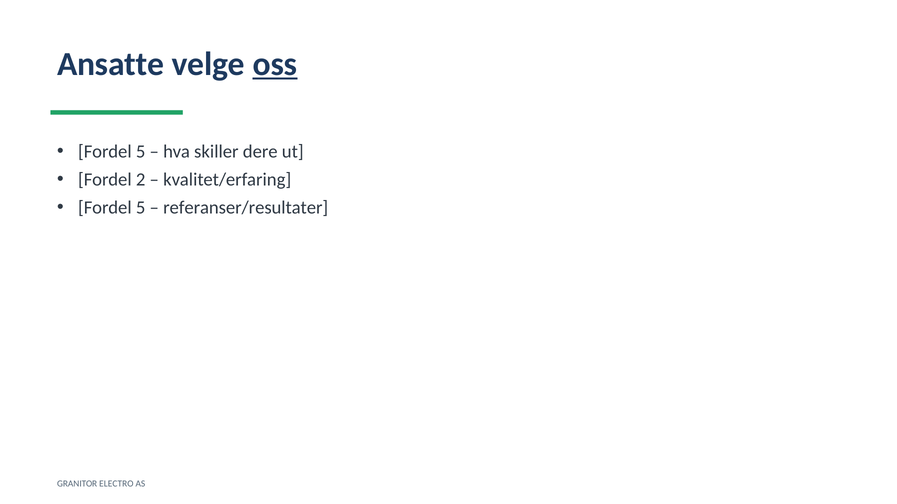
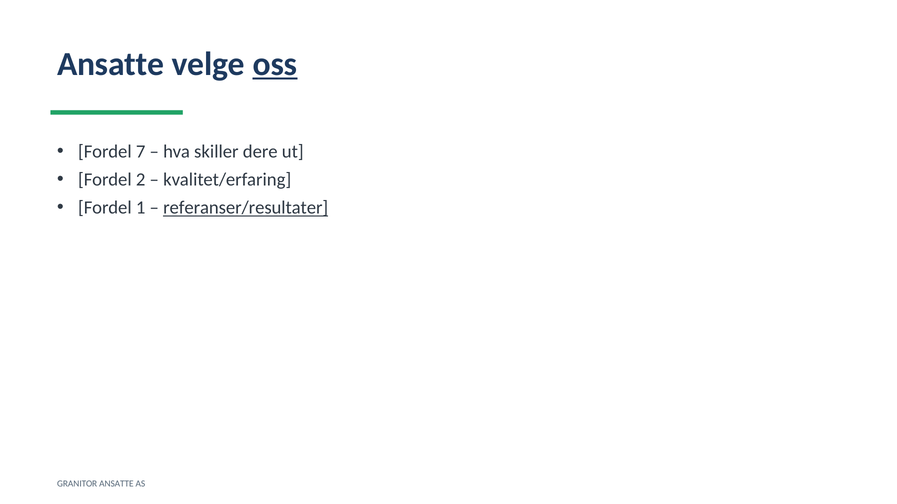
5 at (141, 152): 5 -> 7
5 at (141, 208): 5 -> 1
referanser/resultater underline: none -> present
GRANITOR ELECTRO: ELECTRO -> ANSATTE
